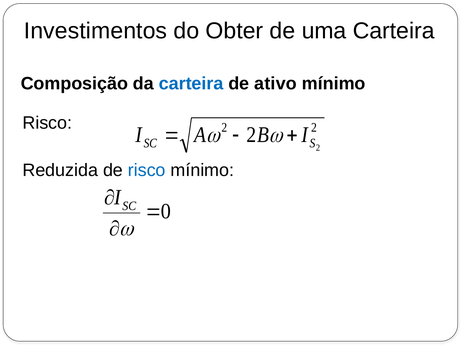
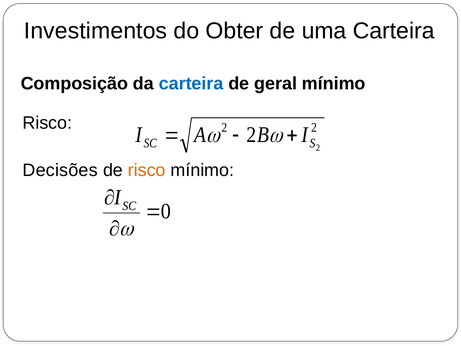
ativo: ativo -> geral
Reduzida: Reduzida -> Decisões
risco at (147, 170) colour: blue -> orange
